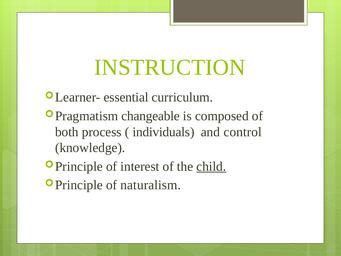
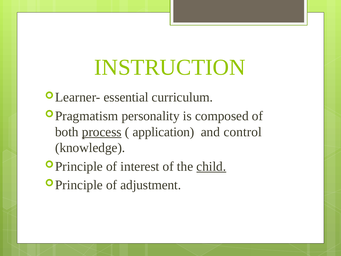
changeable: changeable -> personality
process underline: none -> present
individuals: individuals -> application
naturalism: naturalism -> adjustment
